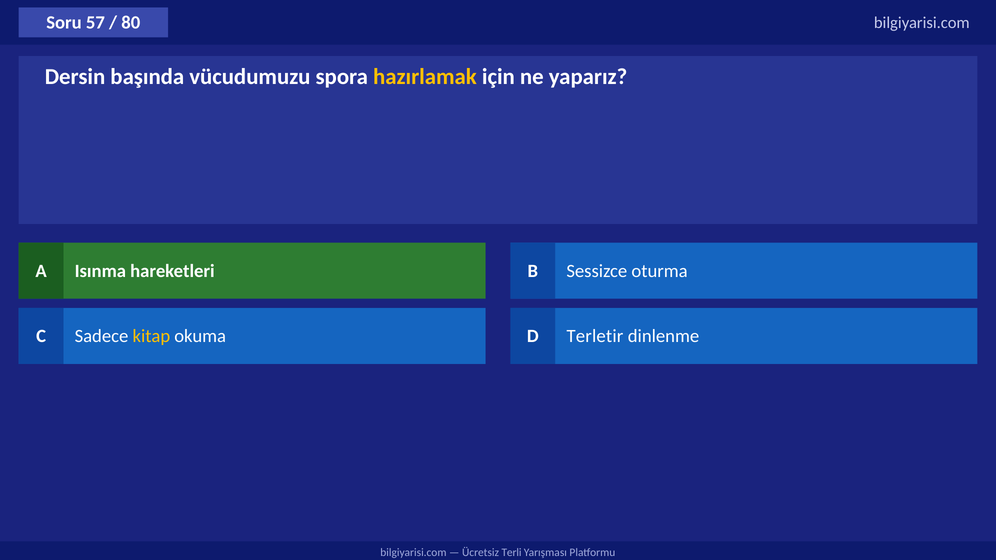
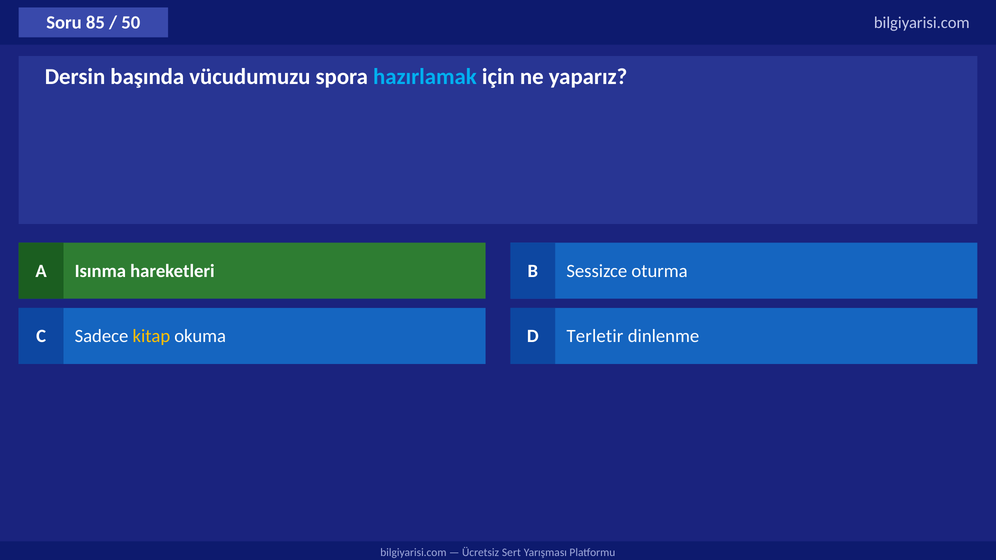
57: 57 -> 85
80: 80 -> 50
hazırlamak colour: yellow -> light blue
Terli: Terli -> Sert
